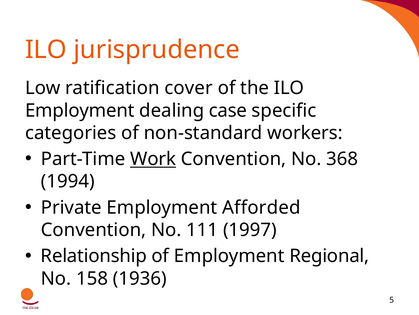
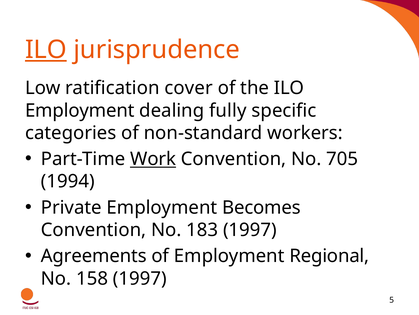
ILO at (46, 50) underline: none -> present
case: case -> fully
368: 368 -> 705
Afforded: Afforded -> Becomes
111: 111 -> 183
Relationship: Relationship -> Agreements
158 1936: 1936 -> 1997
